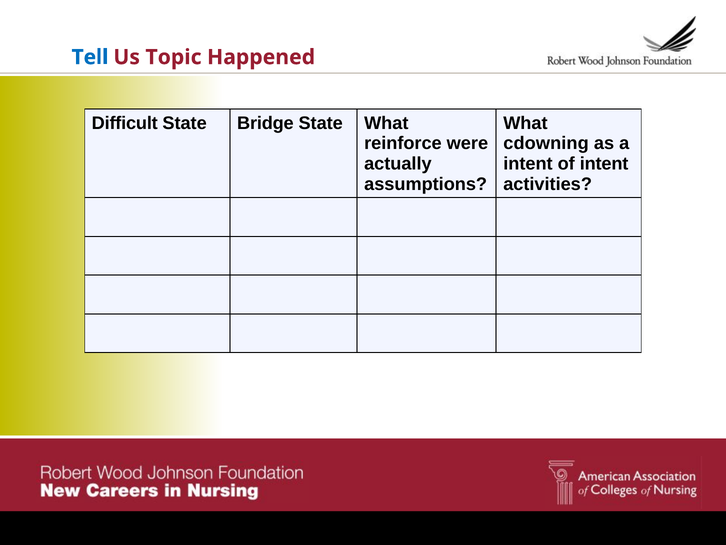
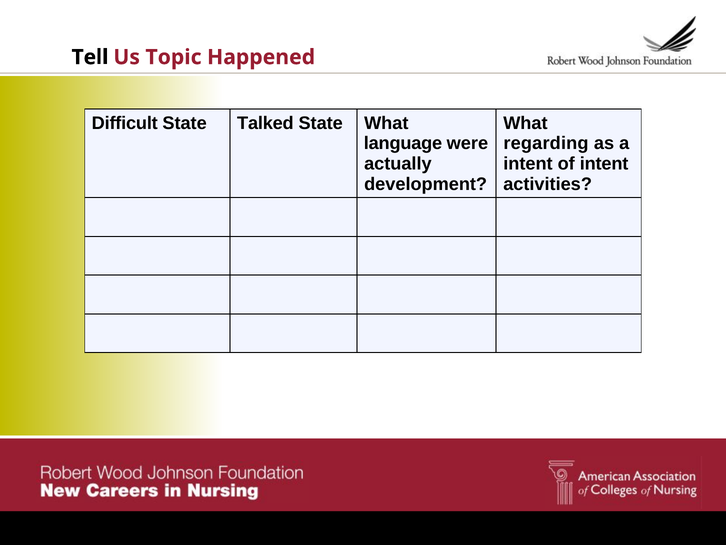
Tell colour: blue -> black
Bridge: Bridge -> Talked
reinforce: reinforce -> language
cdowning: cdowning -> regarding
assumptions: assumptions -> development
